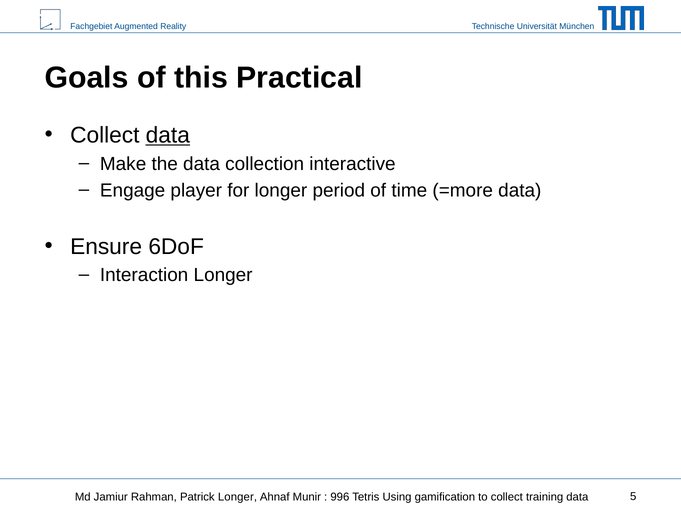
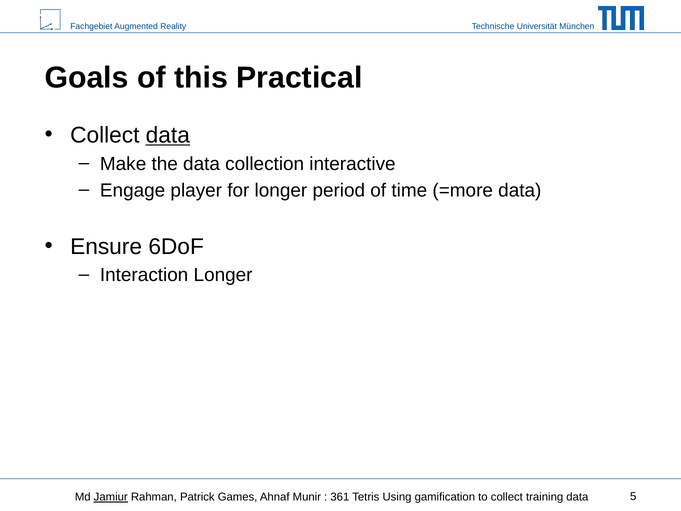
Jamiur underline: none -> present
Patrick Longer: Longer -> Games
996: 996 -> 361
